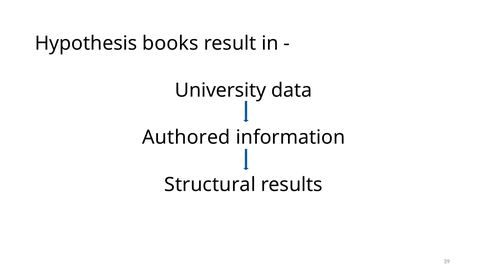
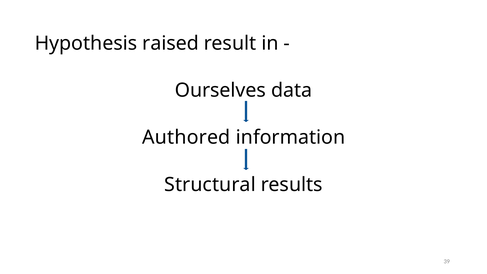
books: books -> raised
University: University -> Ourselves
